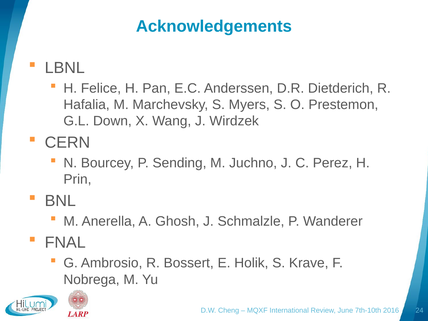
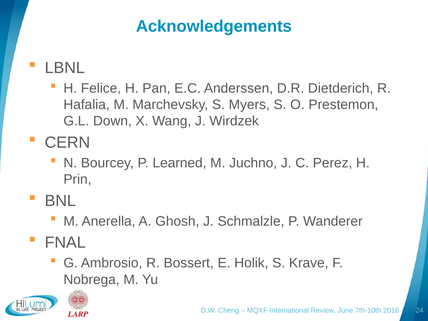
Sending: Sending -> Learned
